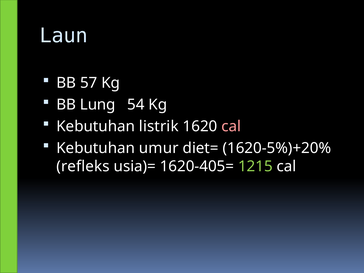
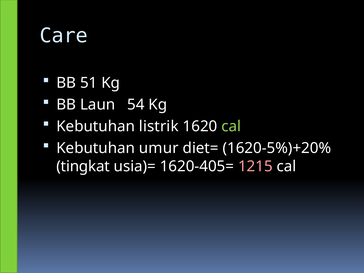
Laun: Laun -> Care
57: 57 -> 51
Lung: Lung -> Laun
cal at (231, 126) colour: pink -> light green
refleks: refleks -> tingkat
1215 colour: light green -> pink
